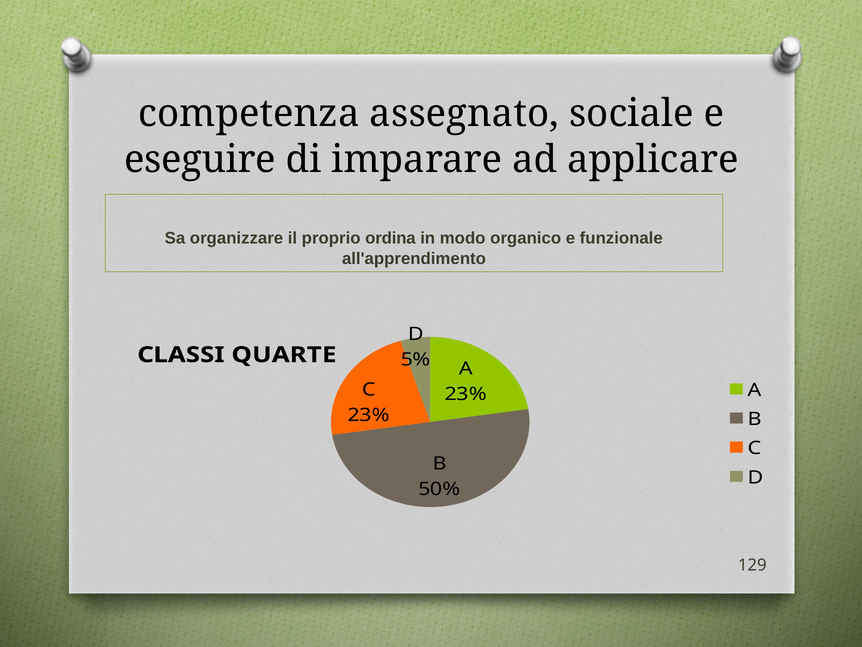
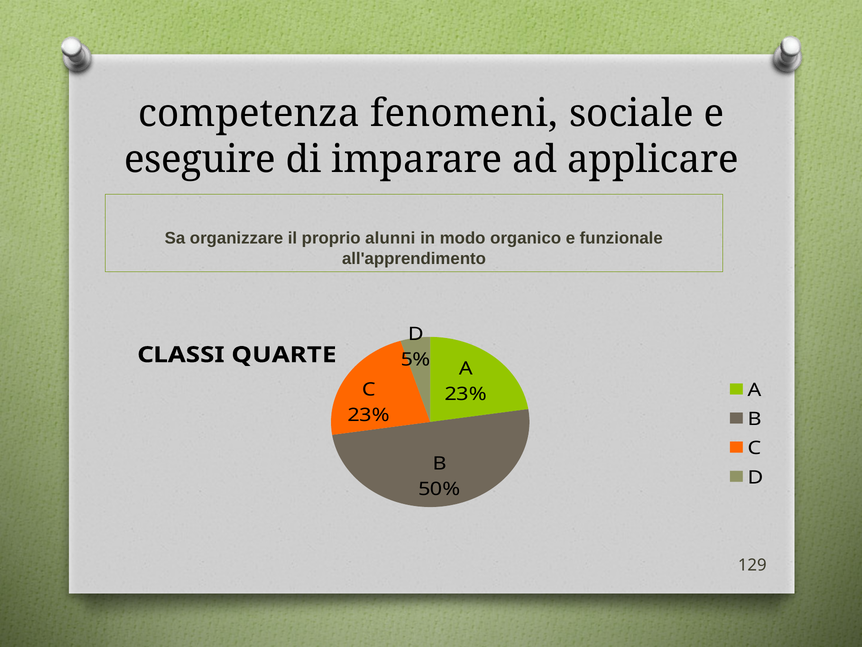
assegnato: assegnato -> fenomeni
ordina: ordina -> alunni
